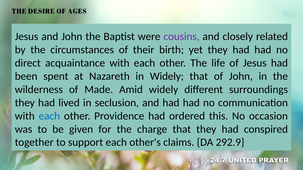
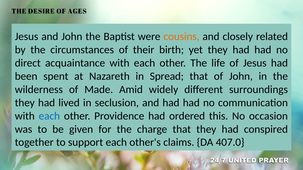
cousins colour: purple -> orange
in Widely: Widely -> Spread
292.9: 292.9 -> 407.0
